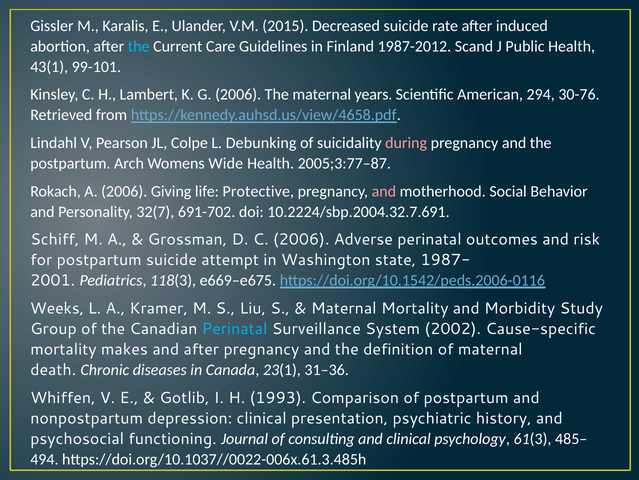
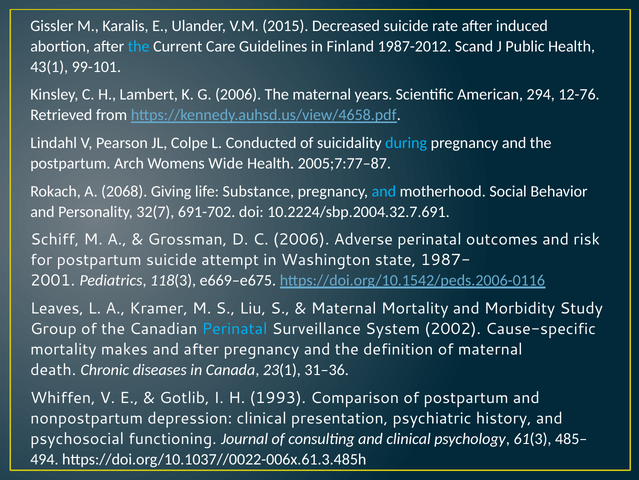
30-76: 30-76 -> 12-76
Debunking: Debunking -> Conducted
during colour: pink -> light blue
2005;3:77–87: 2005;3:77–87 -> 2005;7:77–87
A 2006: 2006 -> 2068
Protective: Protective -> Substance
and at (384, 191) colour: pink -> light blue
Weeks: Weeks -> Leaves
